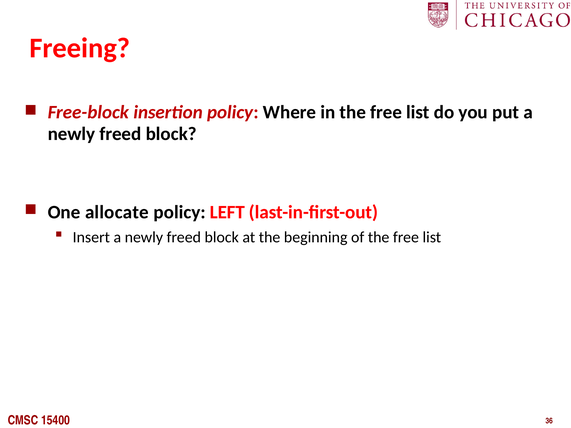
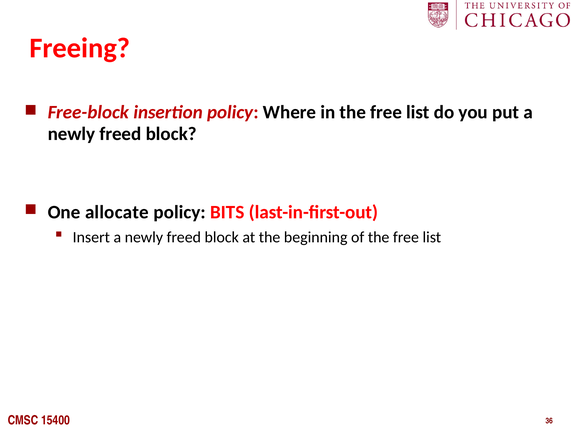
LEFT: LEFT -> BITS
